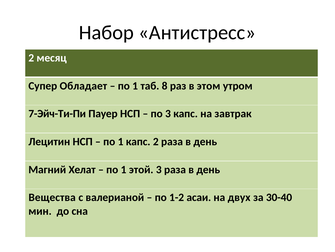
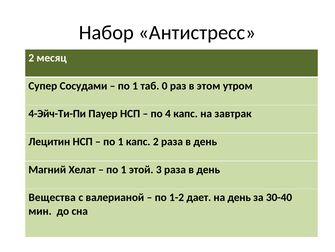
Обладает: Обладает -> Сосудами
8: 8 -> 0
7-Эйч-Ти-Пи: 7-Эйч-Ти-Пи -> 4-Эйч-Ти-Пи
по 3: 3 -> 4
асаи: асаи -> дает
на двух: двух -> день
